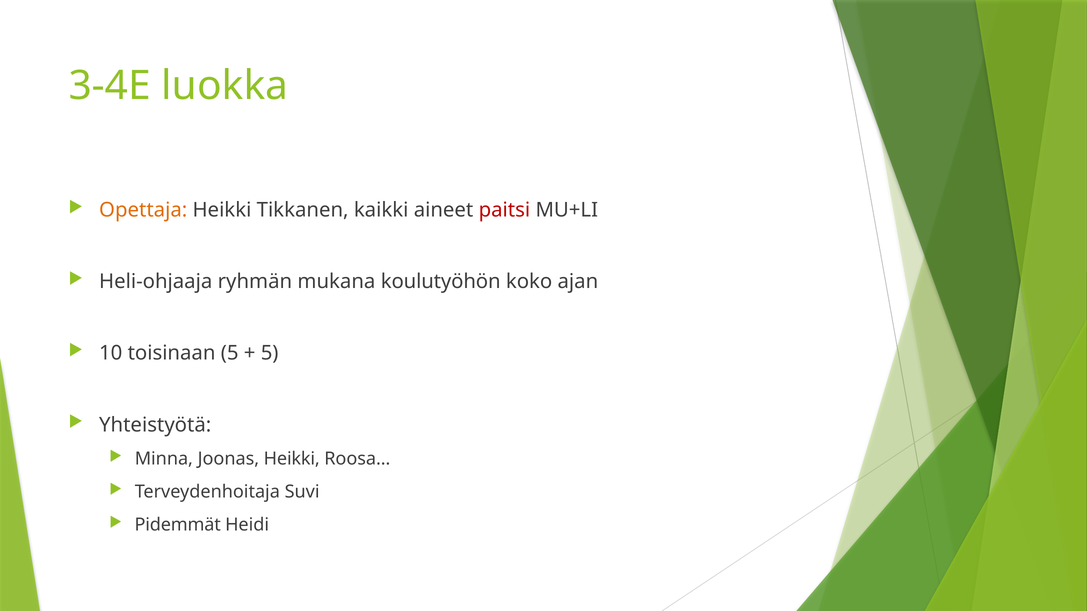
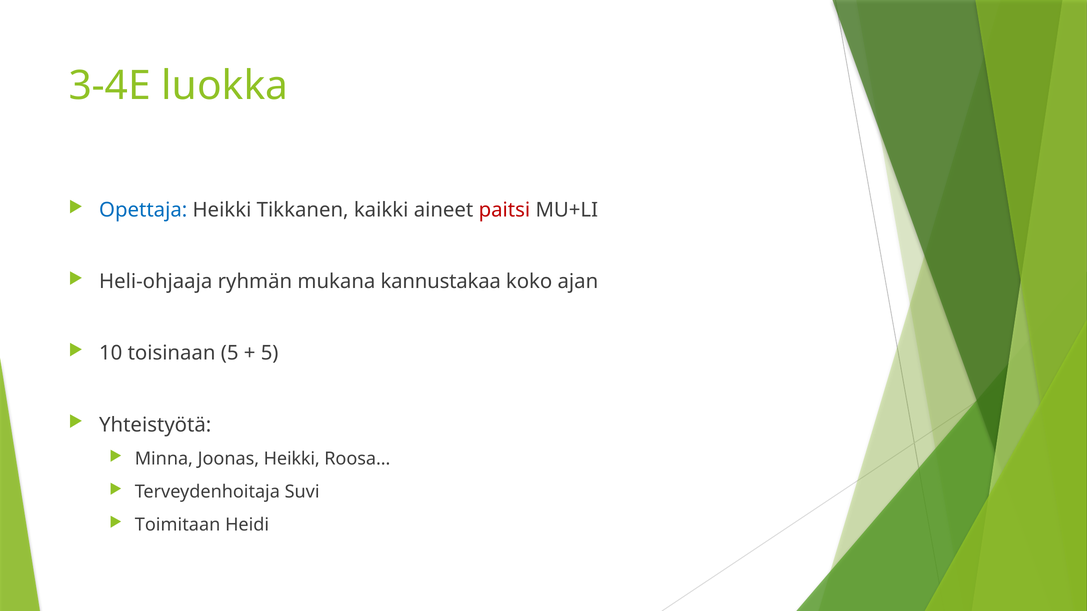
Opettaja colour: orange -> blue
koulutyöhön: koulutyöhön -> kannustakaa
Pidemmät: Pidemmät -> Toimitaan
